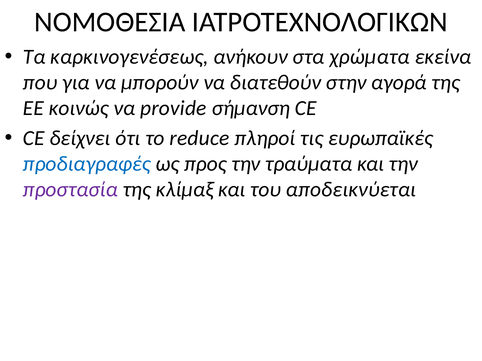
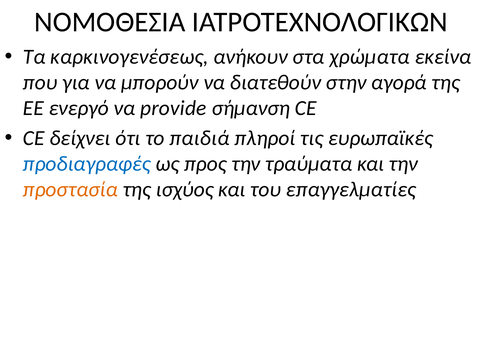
κοινώς: κοινώς -> ενεργό
reduce: reduce -> παιδιά
προστασία colour: purple -> orange
κλίμαξ: κλίμαξ -> ισχύος
αποδεικνύεται: αποδεικνύεται -> επαγγελματίες
